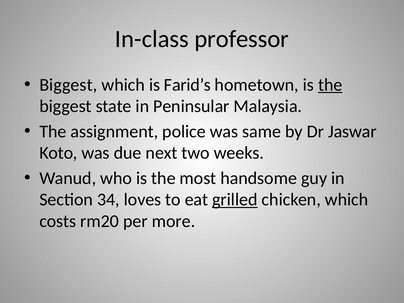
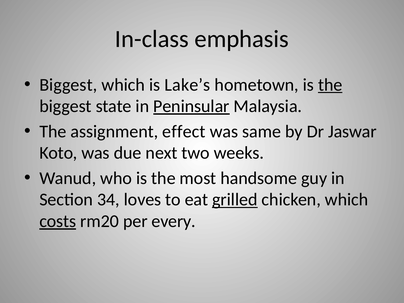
professor: professor -> emphasis
Farid’s: Farid’s -> Lake’s
Peninsular underline: none -> present
police: police -> effect
costs underline: none -> present
more: more -> every
